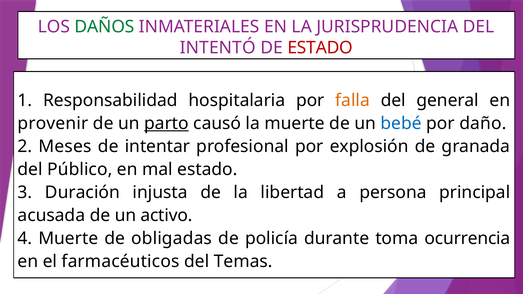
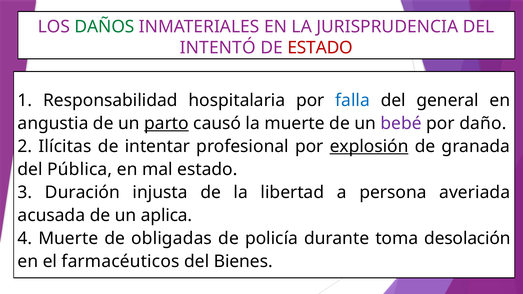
falla colour: orange -> blue
provenir: provenir -> angustia
bebé colour: blue -> purple
Meses: Meses -> Ilícitas
explosión underline: none -> present
Público: Público -> Pública
principal: principal -> averiada
activo: activo -> aplica
ocurrencia: ocurrencia -> desolación
Temas: Temas -> Bienes
